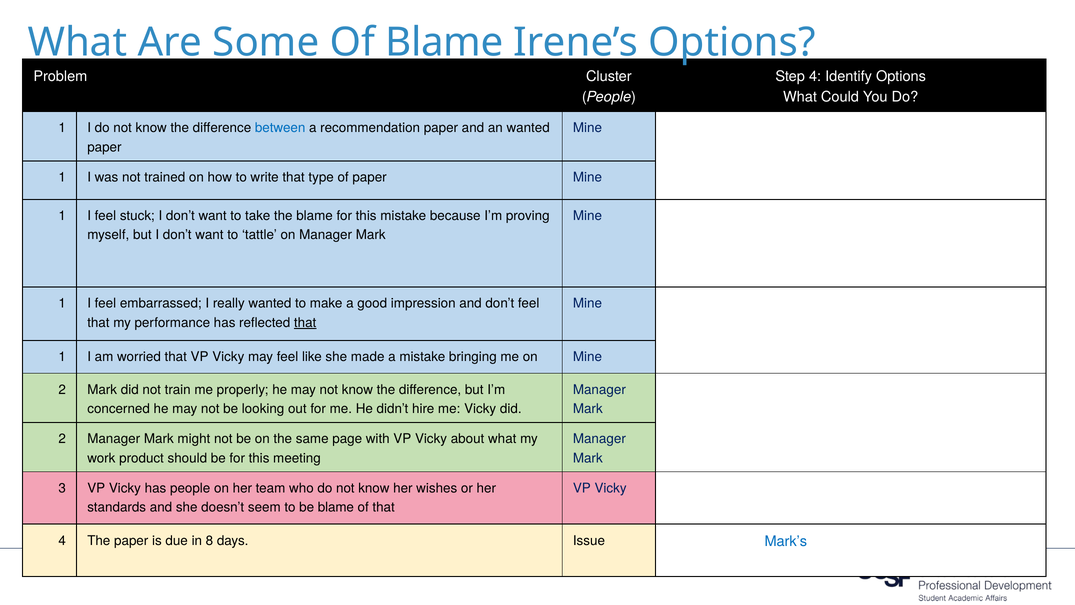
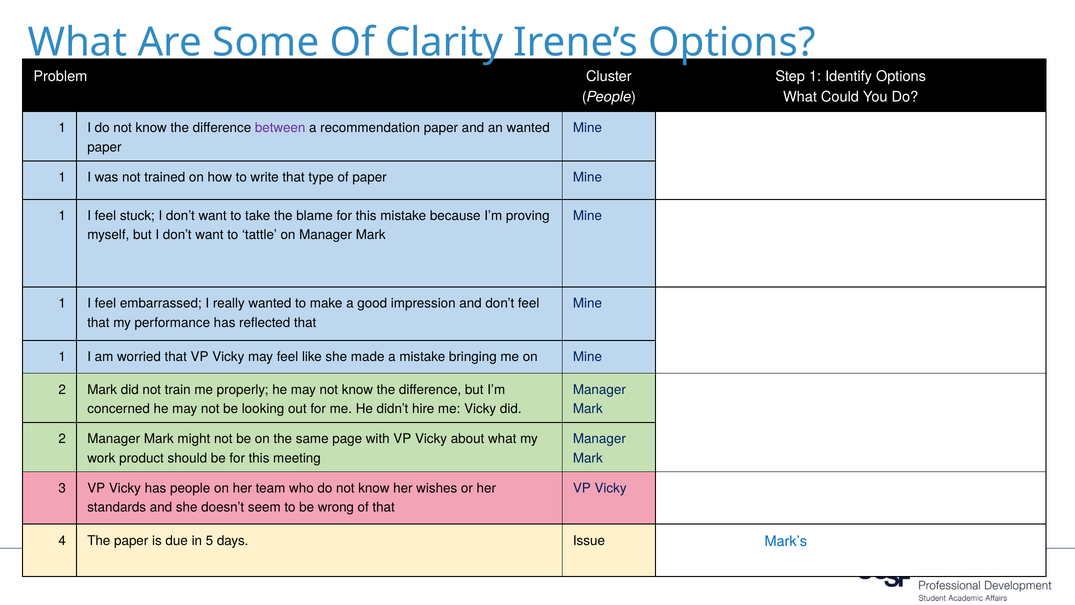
Of Blame: Blame -> Clarity
Step 4: 4 -> 1
between colour: blue -> purple
that at (305, 323) underline: present -> none
be blame: blame -> wrong
8: 8 -> 5
